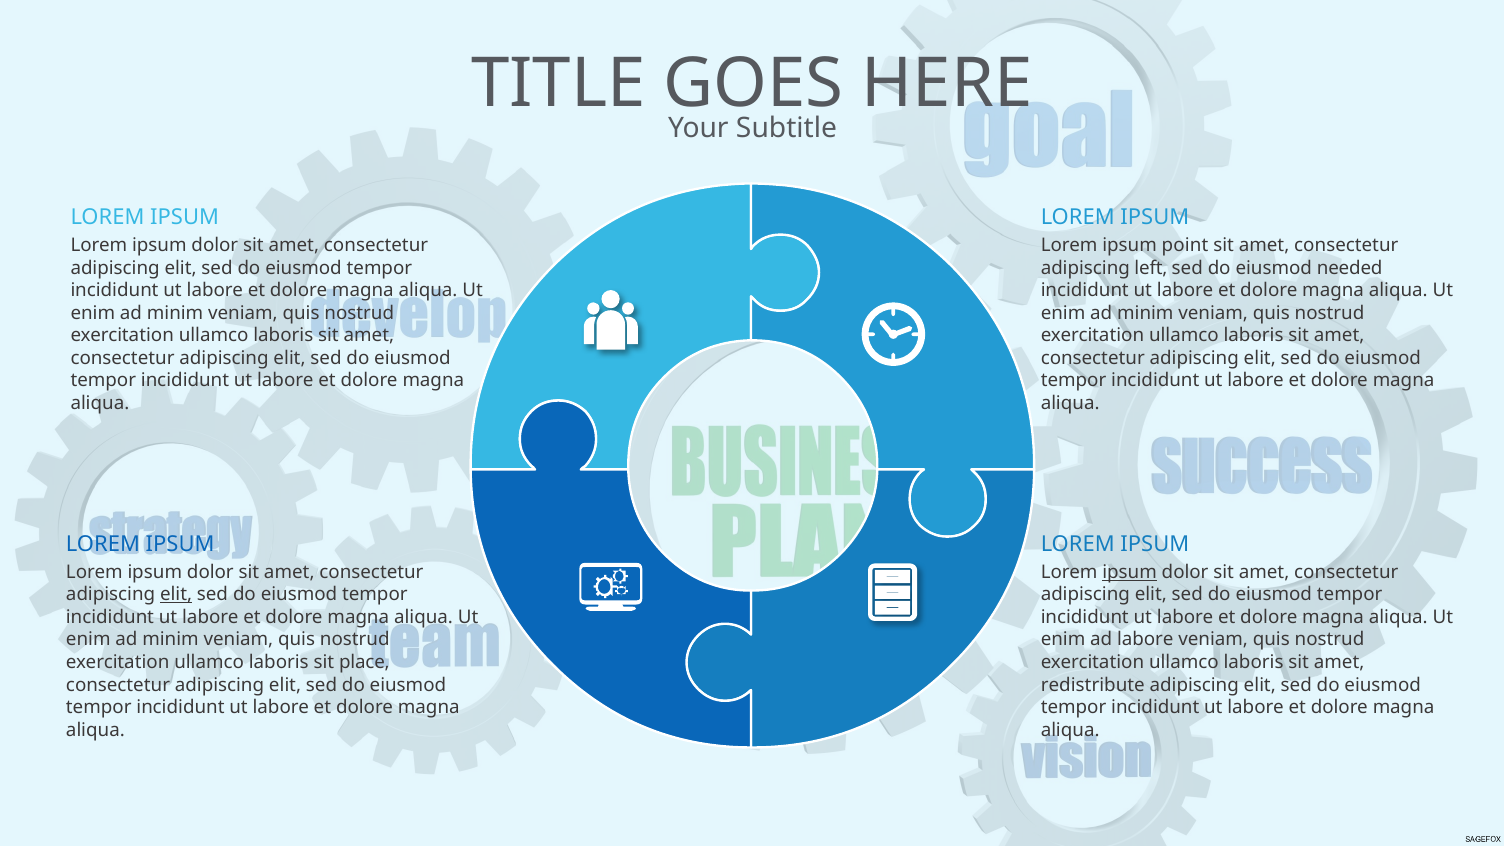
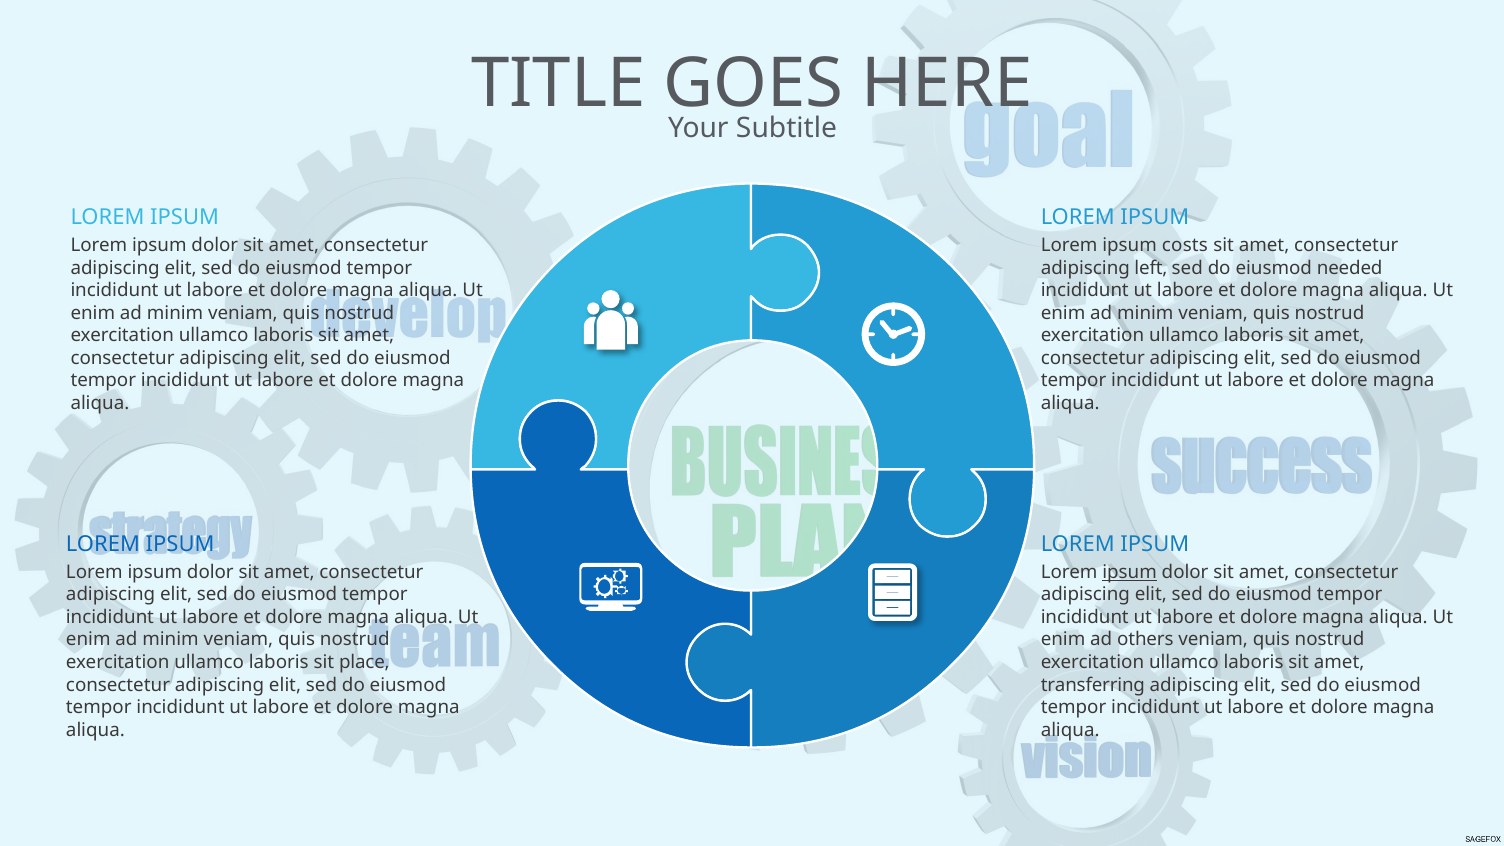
point: point -> costs
elit at (176, 595) underline: present -> none
ad labore: labore -> others
redistribute: redistribute -> transferring
